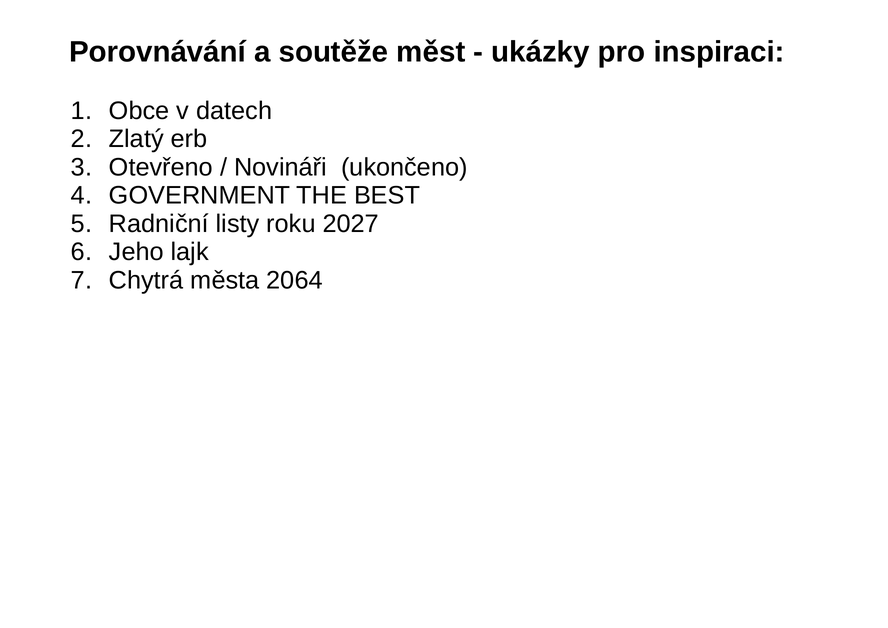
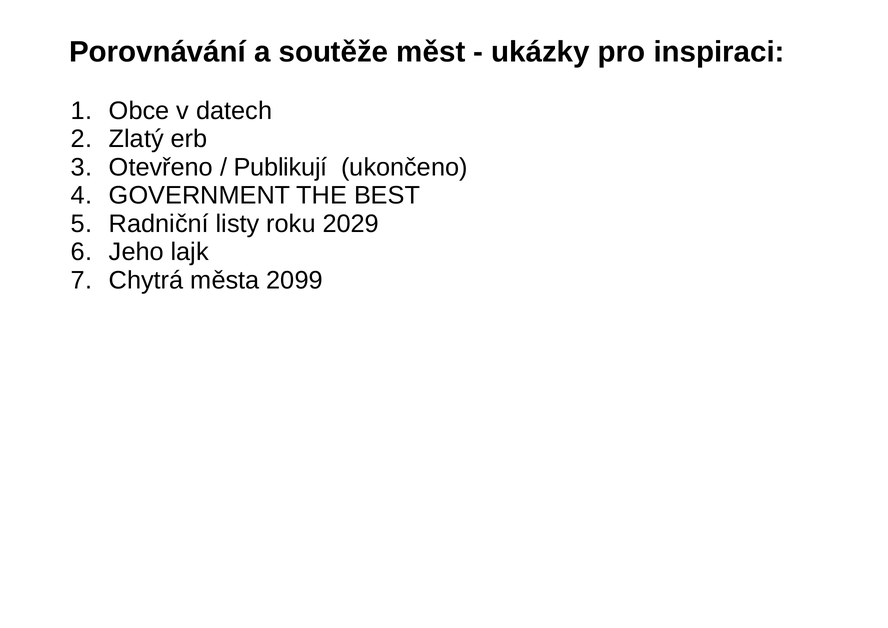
Novináři: Novináři -> Publikují
2027: 2027 -> 2029
2064: 2064 -> 2099
